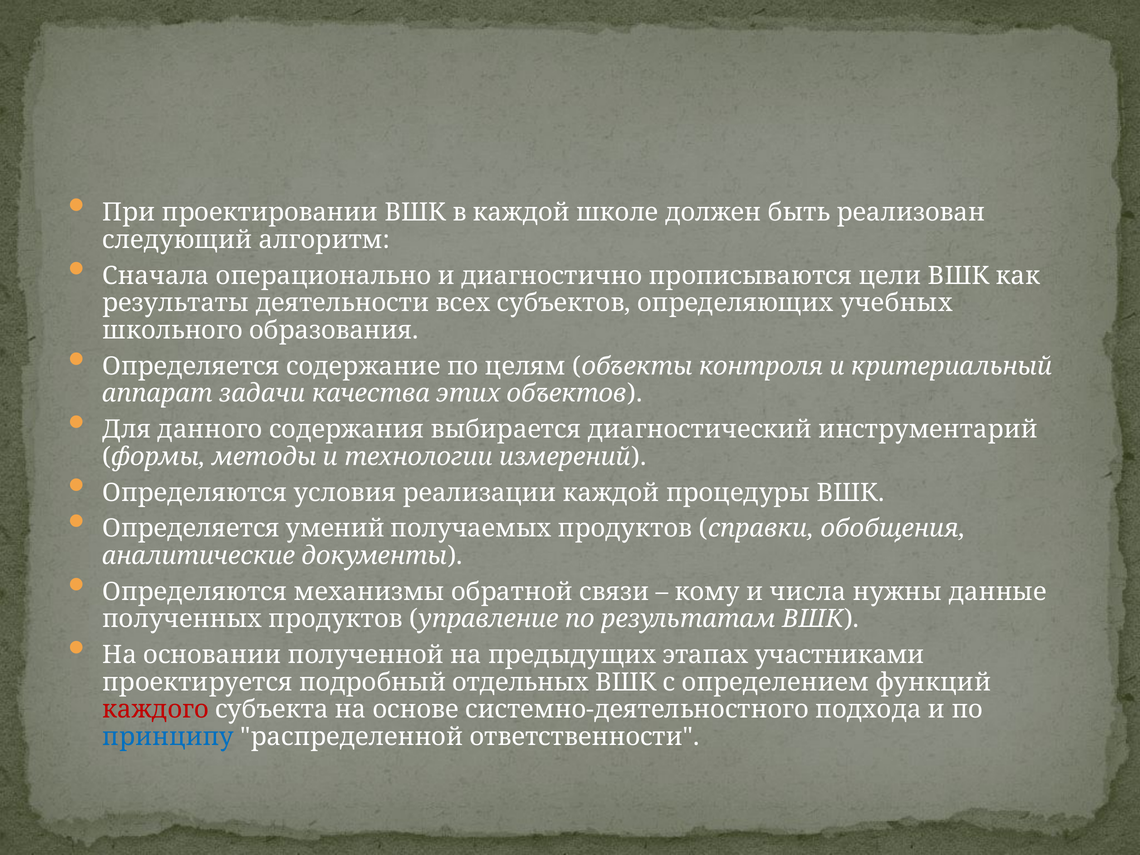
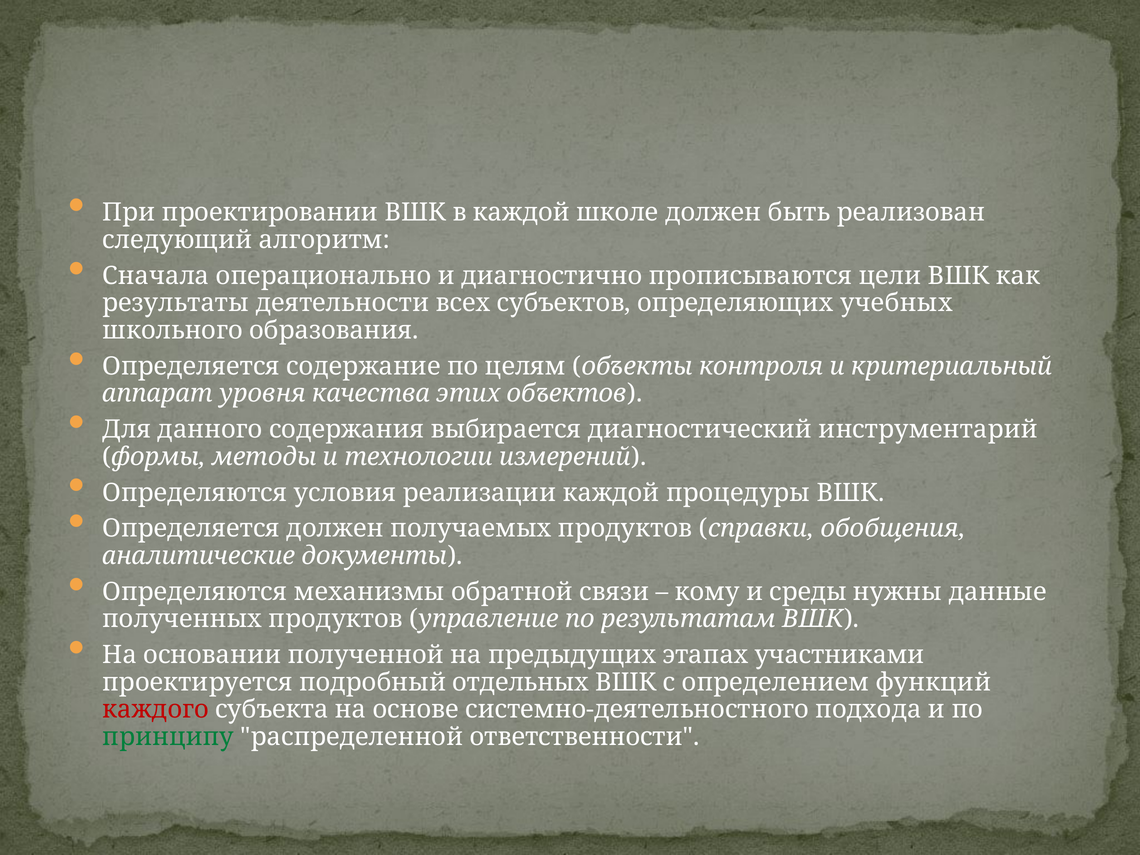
задачи: задачи -> уровня
Определяется умений: умений -> должен
числа: числа -> среды
принципу colour: blue -> green
